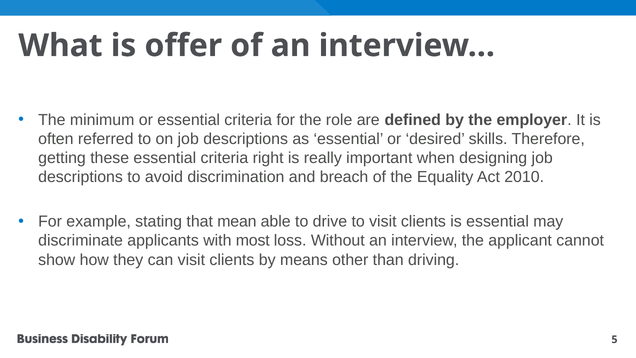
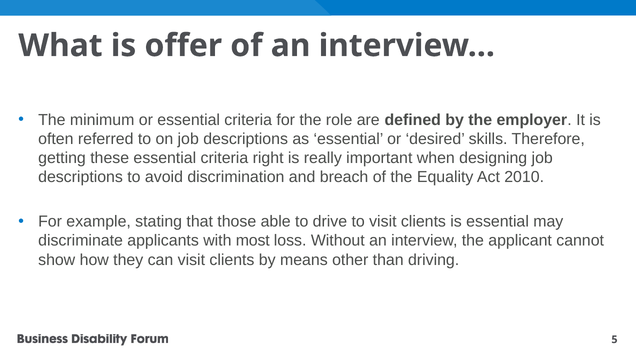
mean: mean -> those
